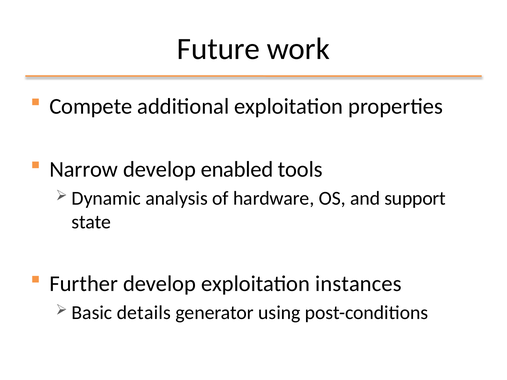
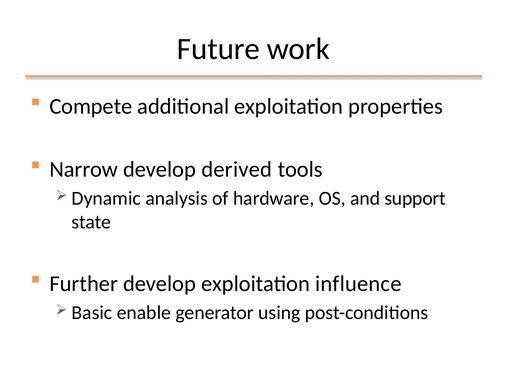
enabled: enabled -> derived
instances: instances -> influence
details: details -> enable
